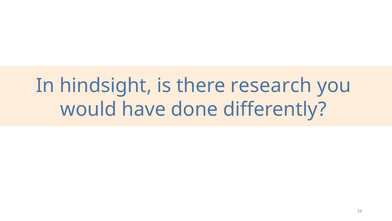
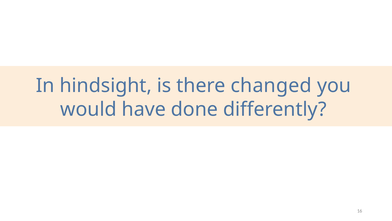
research: research -> changed
